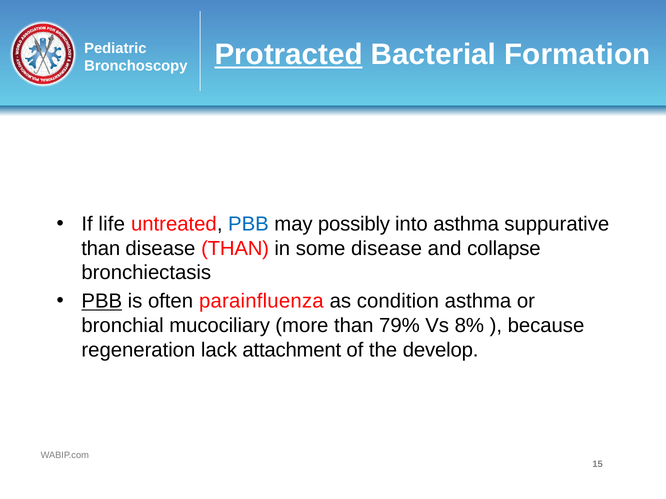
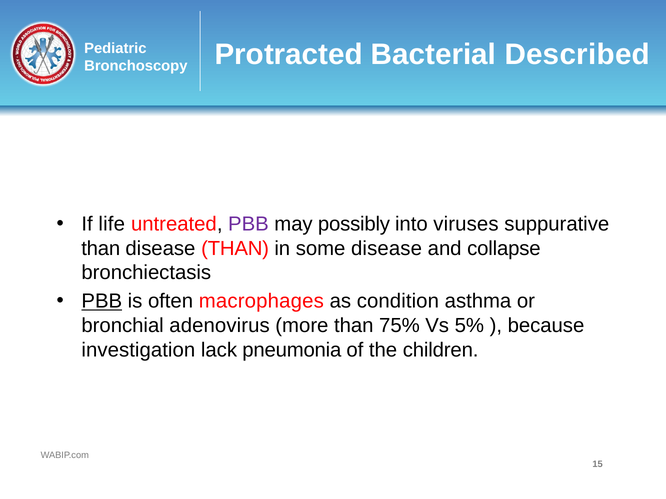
Protracted underline: present -> none
Formation: Formation -> Described
PBB at (248, 224) colour: blue -> purple
into asthma: asthma -> viruses
parainfluenza: parainfluenza -> macrophages
mucociliary: mucociliary -> adenovirus
79%: 79% -> 75%
8%: 8% -> 5%
regeneration: regeneration -> investigation
attachment: attachment -> pneumonia
develop: develop -> children
